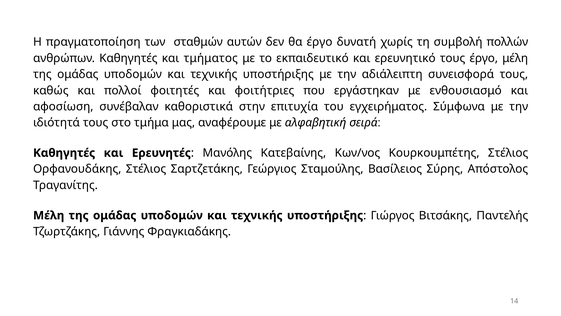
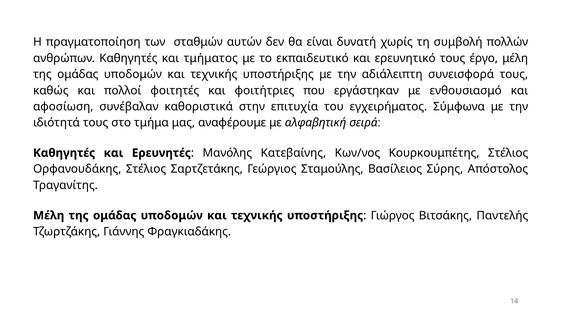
θα έργο: έργο -> είναι
